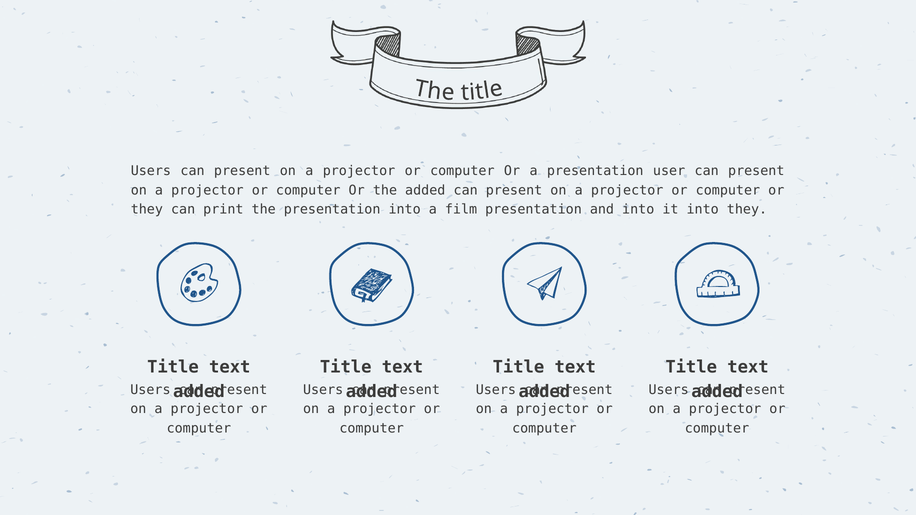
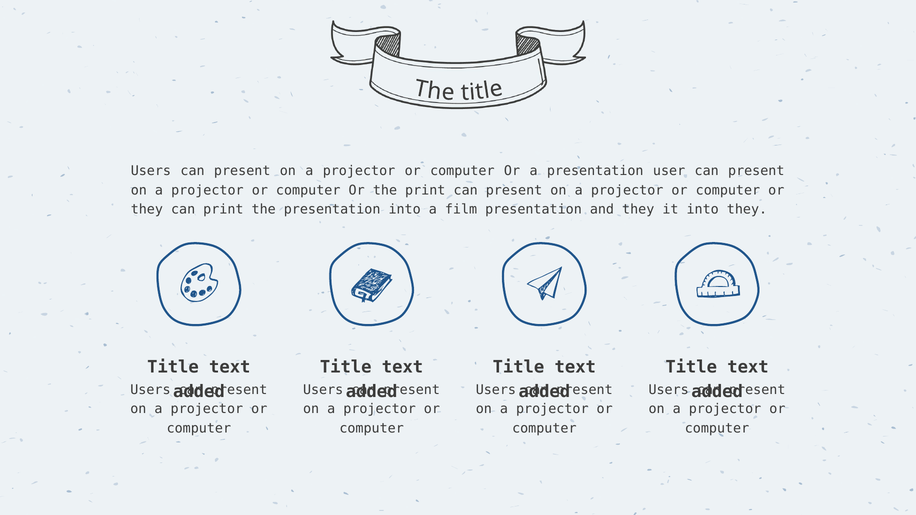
the added: added -> print
and into: into -> they
